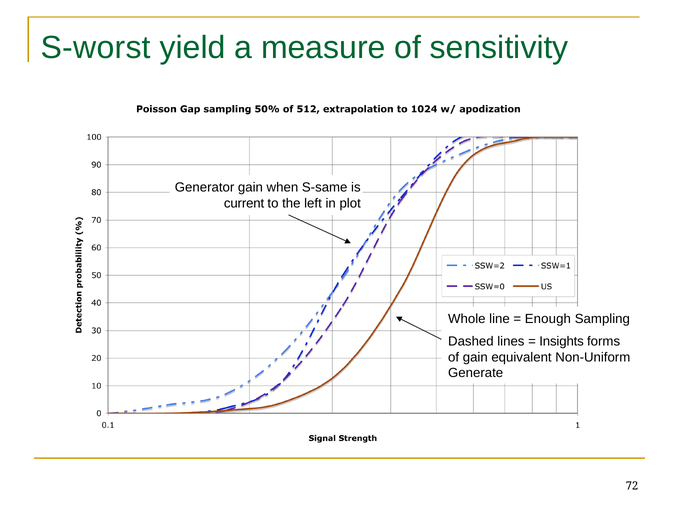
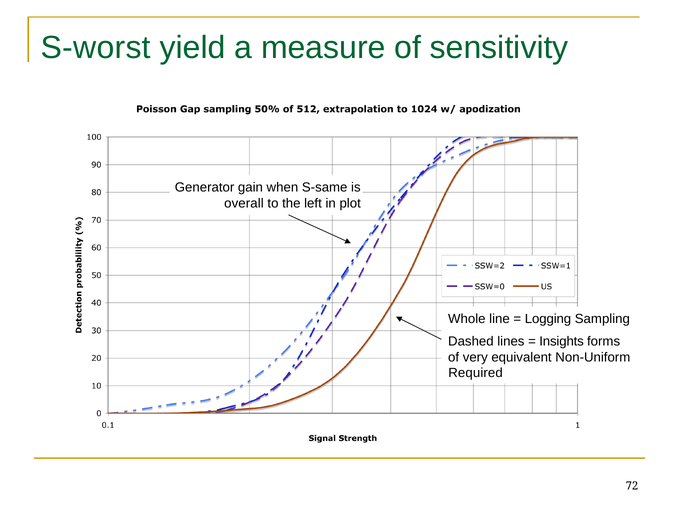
current: current -> overall
Enough: Enough -> Logging
of gain: gain -> very
Generate: Generate -> Required
